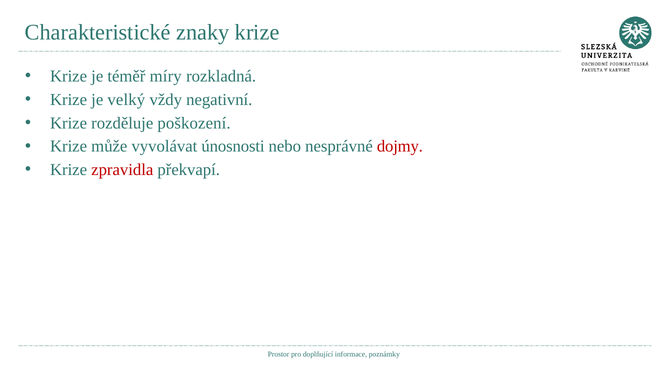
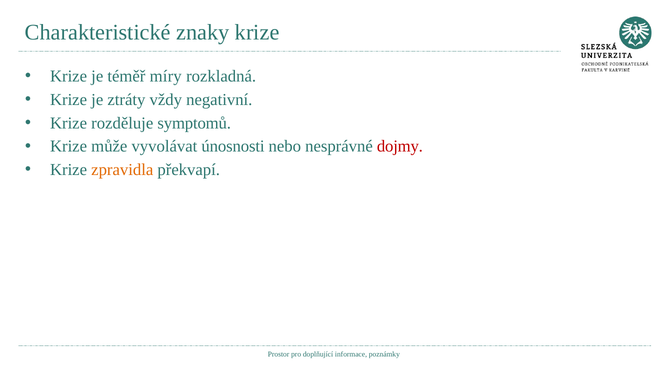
velký: velký -> ztráty
poškození: poškození -> symptomů
zpravidla colour: red -> orange
